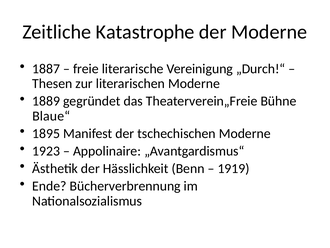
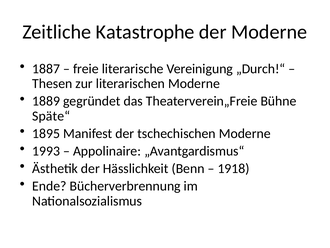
Blaue“: Blaue“ -> Späte“
1923: 1923 -> 1993
1919: 1919 -> 1918
